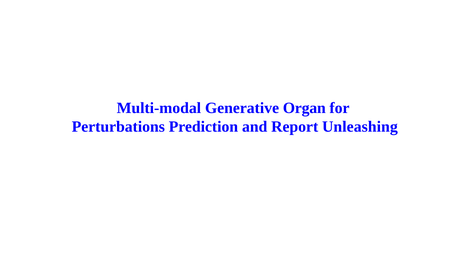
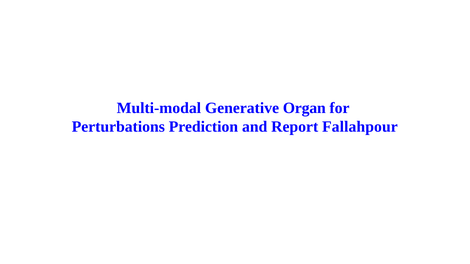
Unleashing: Unleashing -> Fallahpour
